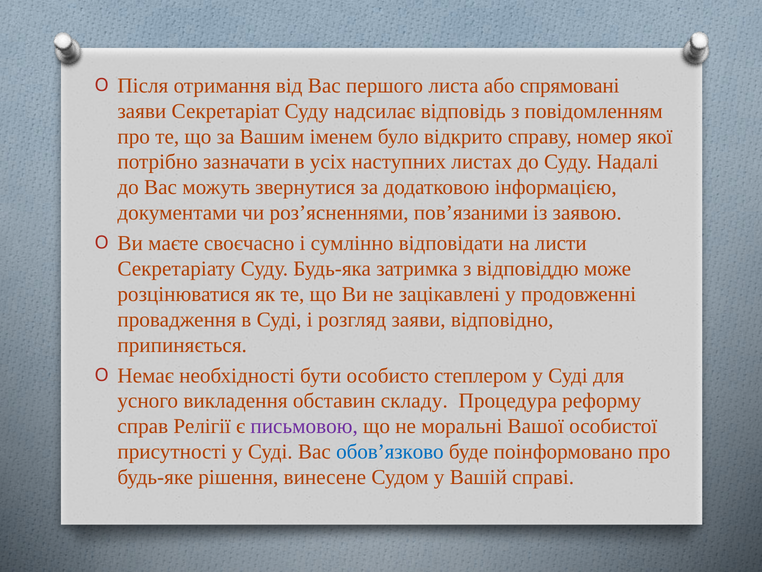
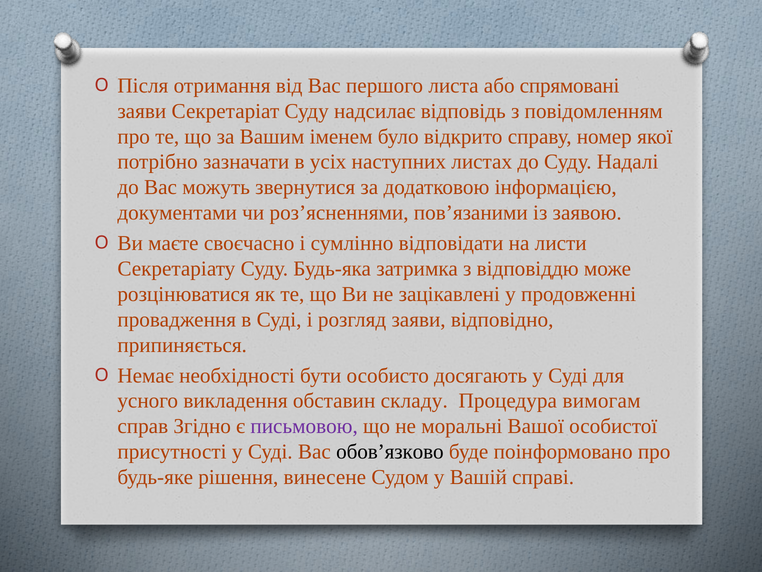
степлером: степлером -> досягають
реформу: реформу -> вимогам
Релігії: Релігії -> Згідно
обов’язково colour: blue -> black
